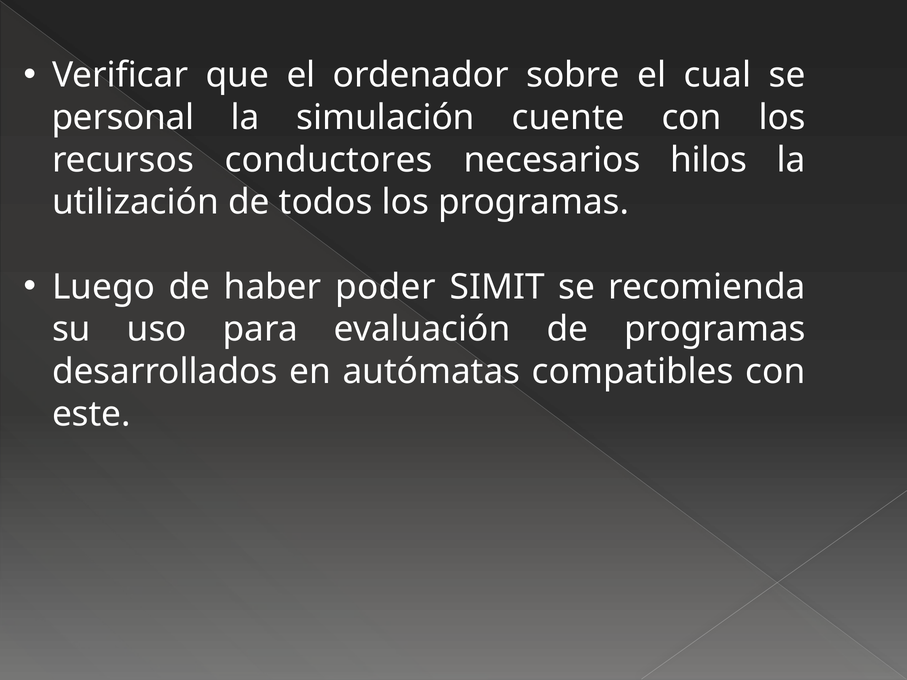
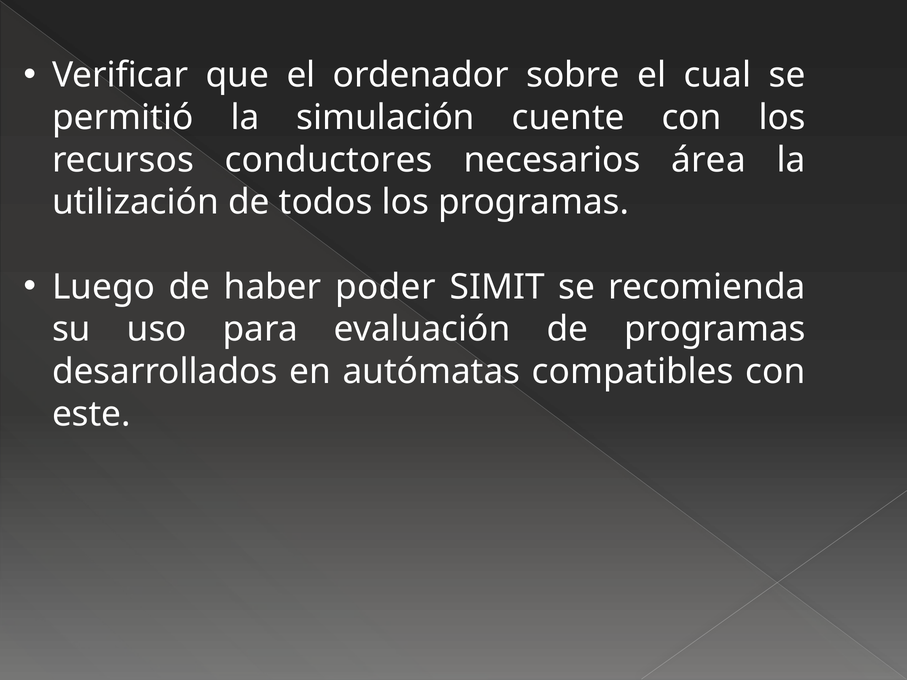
personal: personal -> permitió
hilos: hilos -> área
